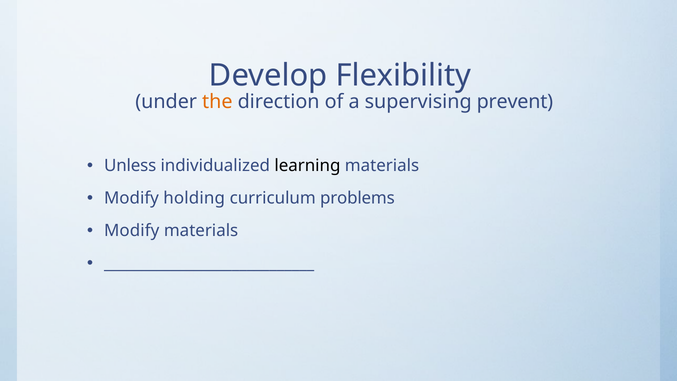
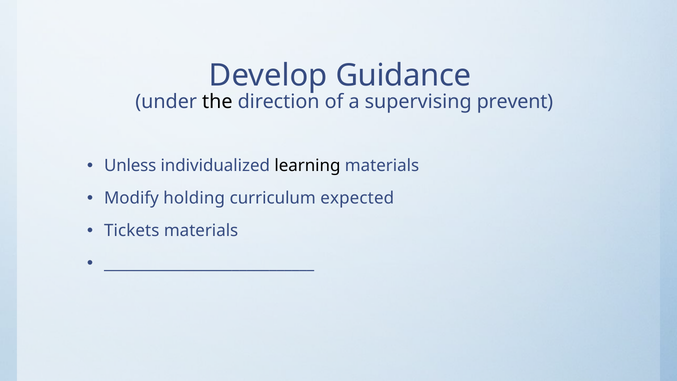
Flexibility: Flexibility -> Guidance
the colour: orange -> black
problems: problems -> expected
Modify at (132, 230): Modify -> Tickets
